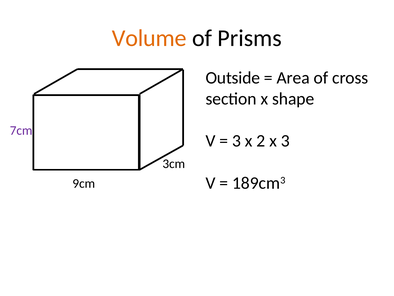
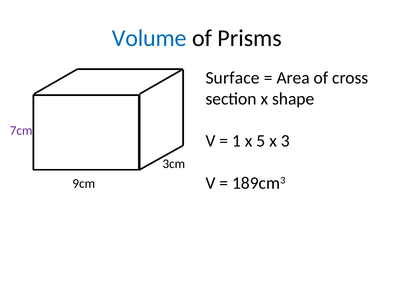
Volume colour: orange -> blue
Outside: Outside -> Surface
3 at (237, 141): 3 -> 1
2: 2 -> 5
